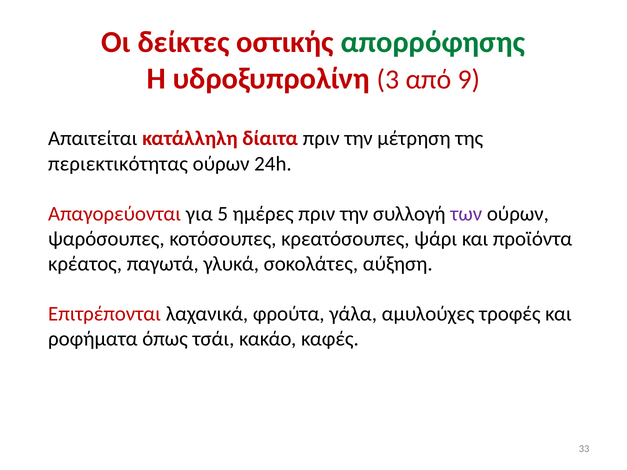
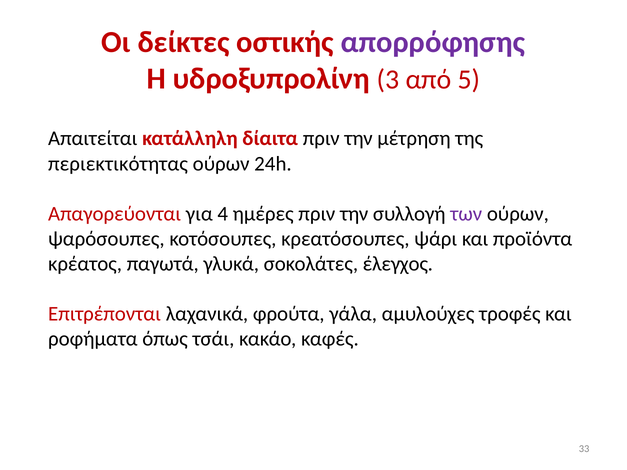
απορρόφησης colour: green -> purple
9: 9 -> 5
5: 5 -> 4
αύξηση: αύξηση -> έλεγχος
